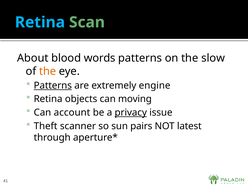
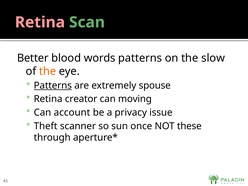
Retina at (40, 22) colour: light blue -> pink
About: About -> Better
engine: engine -> spouse
objects: objects -> creator
privacy underline: present -> none
pairs: pairs -> once
latest: latest -> these
